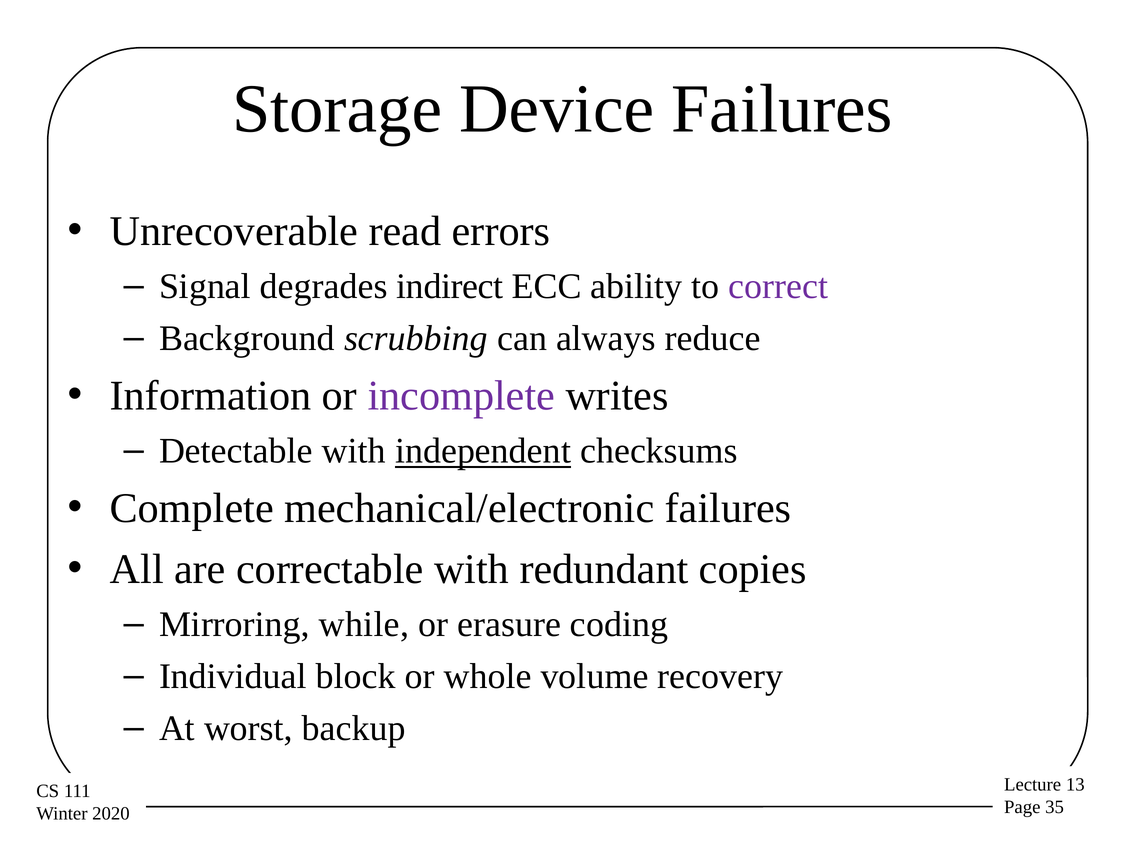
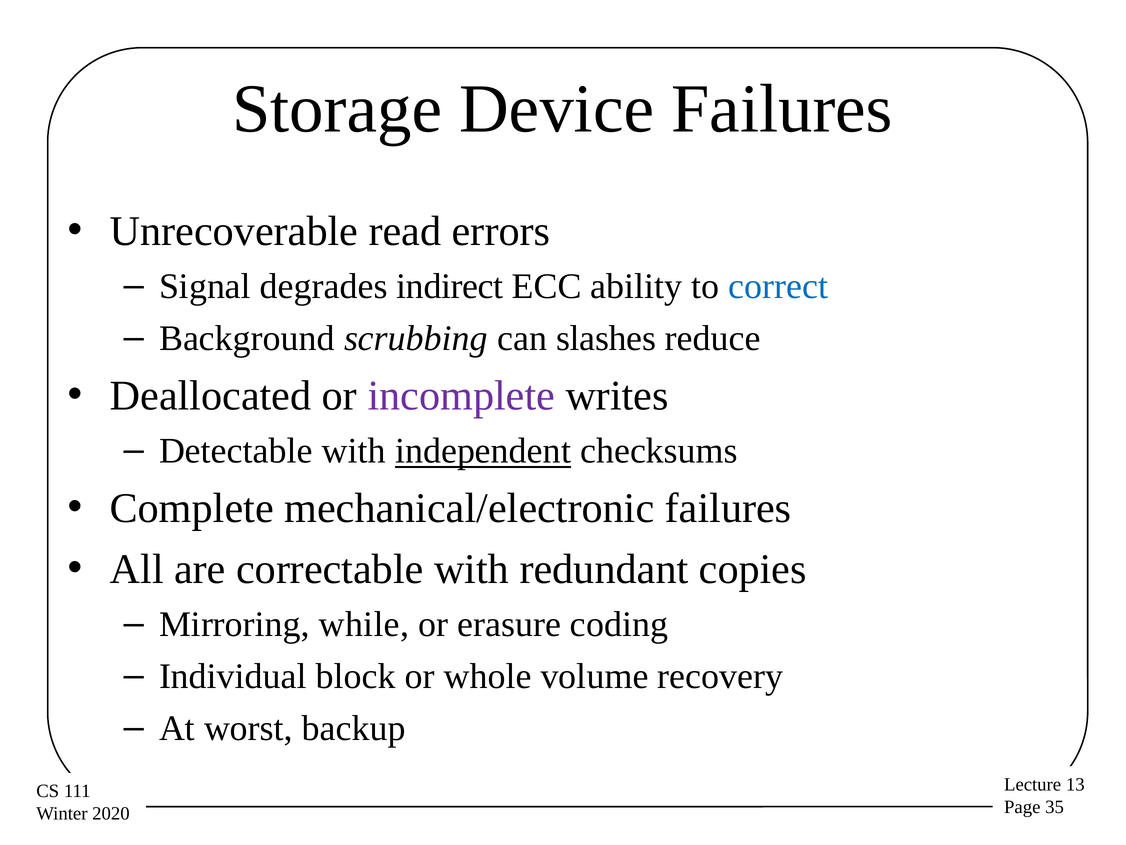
correct colour: purple -> blue
always: always -> slashes
Information: Information -> Deallocated
